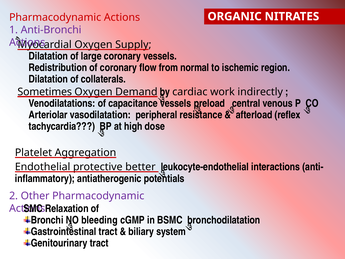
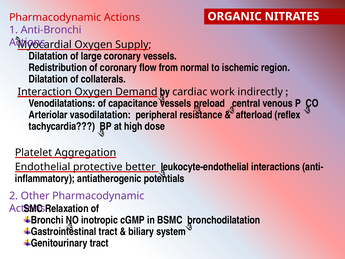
Sometimes: Sometimes -> Interaction
bleeding: bleeding -> inotropic
